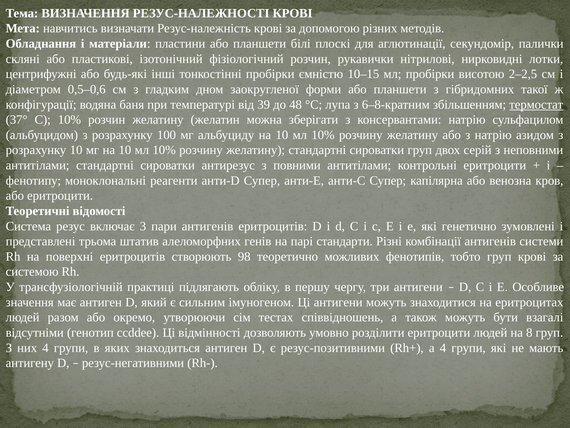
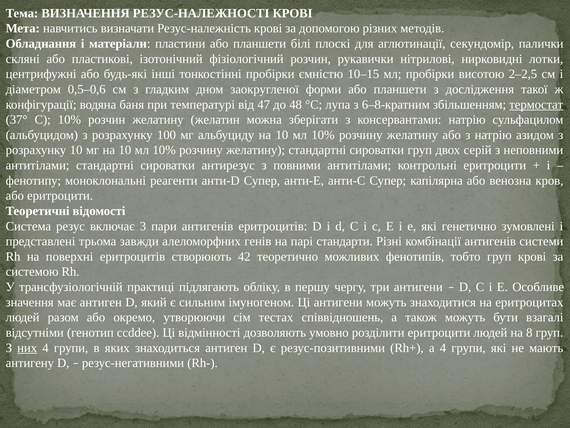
гібридомних: гібридомних -> дослідження
39: 39 -> 47
штатив: штатив -> завжди
98: 98 -> 42
них underline: none -> present
